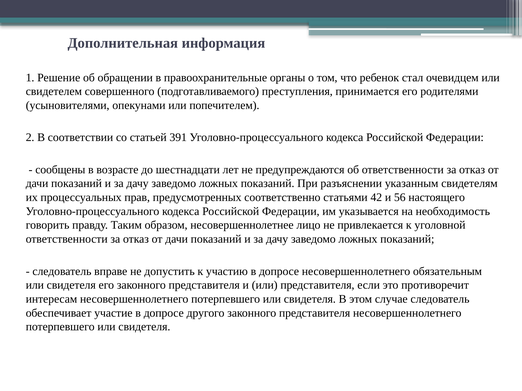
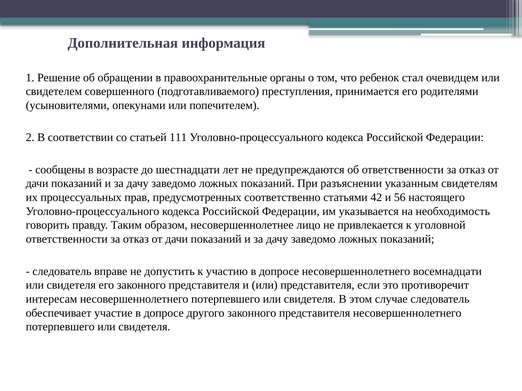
391: 391 -> 111
обязательным: обязательным -> восемнадцати
